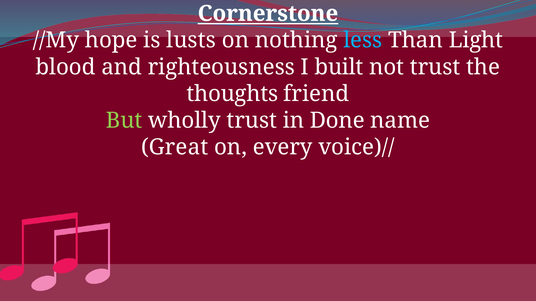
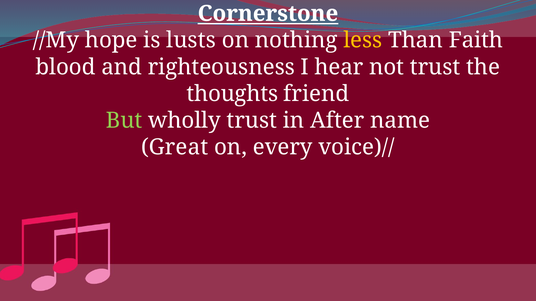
less colour: light blue -> yellow
Light: Light -> Faith
built: built -> hear
Done: Done -> After
